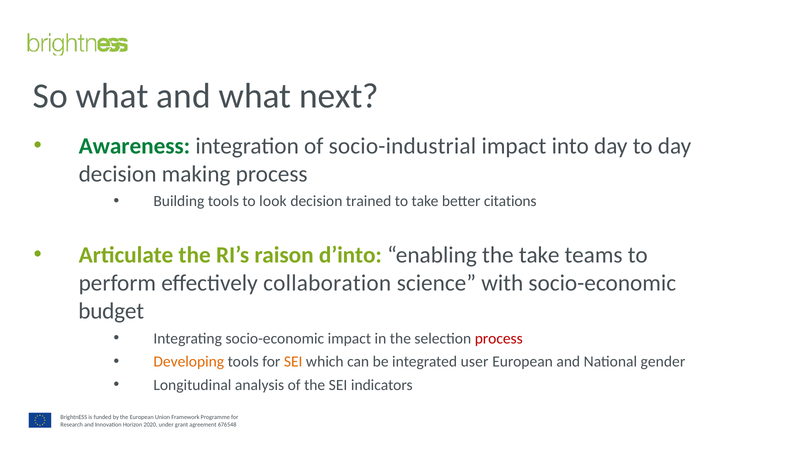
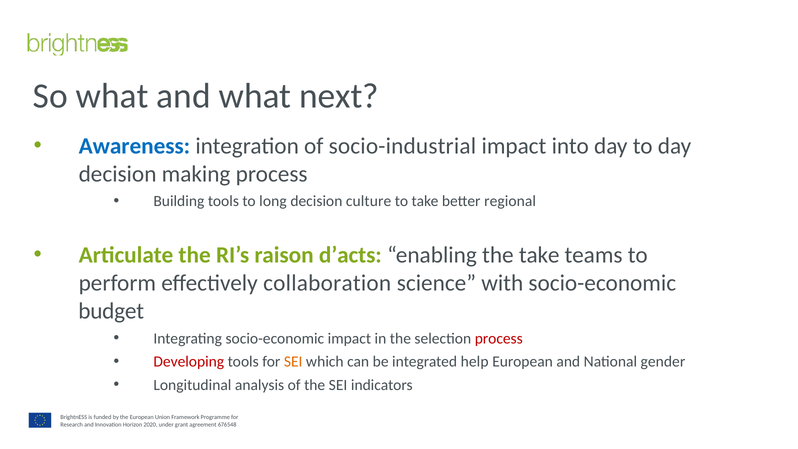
Awareness colour: green -> blue
look: look -> long
trained: trained -> culture
citations: citations -> regional
d’into: d’into -> d’acts
Developing colour: orange -> red
user: user -> help
